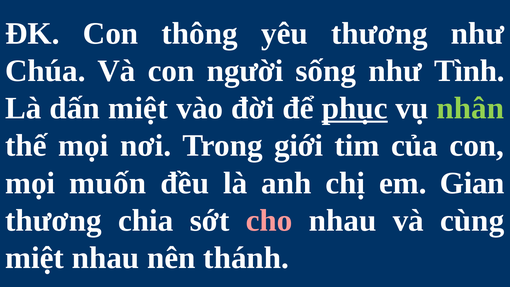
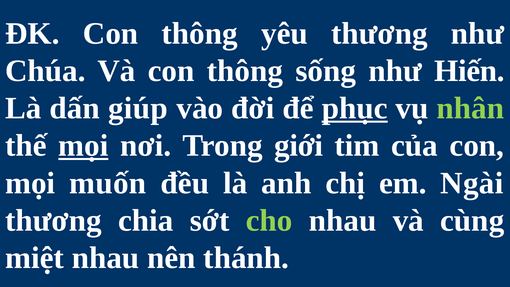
Và con người: người -> thông
Tình: Tình -> Hiến
dấn miệt: miệt -> giúp
mọi at (83, 146) underline: none -> present
Gian: Gian -> Ngài
cho colour: pink -> light green
